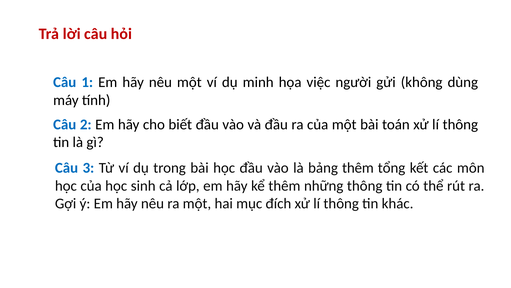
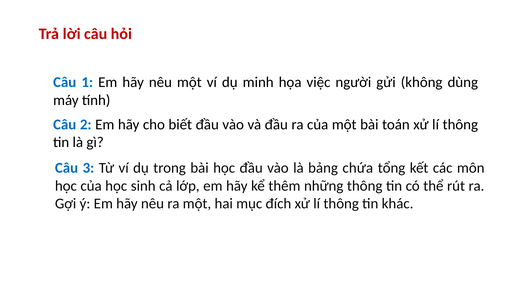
bảng thêm: thêm -> chứa
